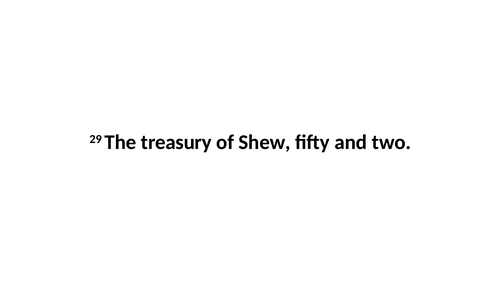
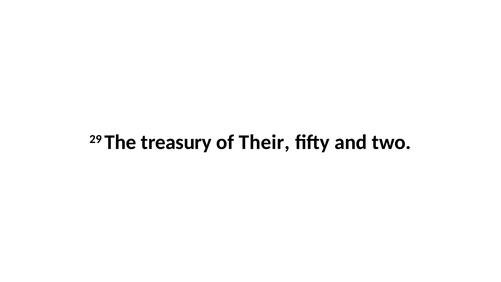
Shew: Shew -> Their
